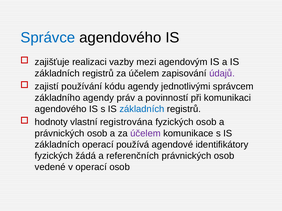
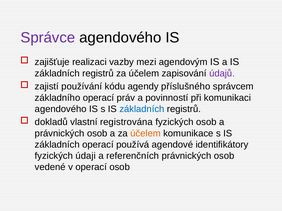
Správce colour: blue -> purple
jednotlivými: jednotlivými -> příslušného
základního agendy: agendy -> operací
hodnoty: hodnoty -> dokladů
účelem at (146, 134) colour: purple -> orange
žádá: žádá -> údaji
